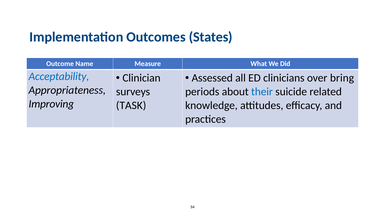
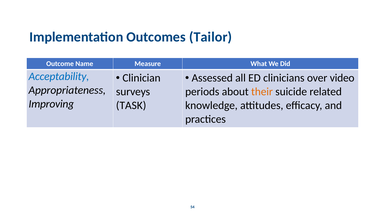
States: States -> Tailor
bring: bring -> video
their colour: blue -> orange
